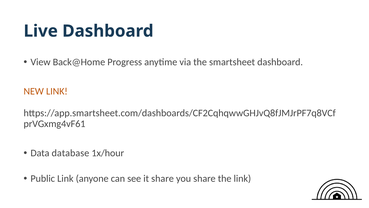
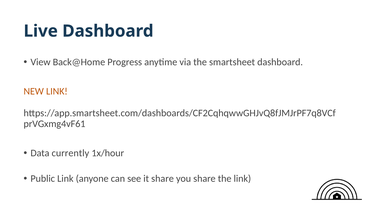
database: database -> currently
